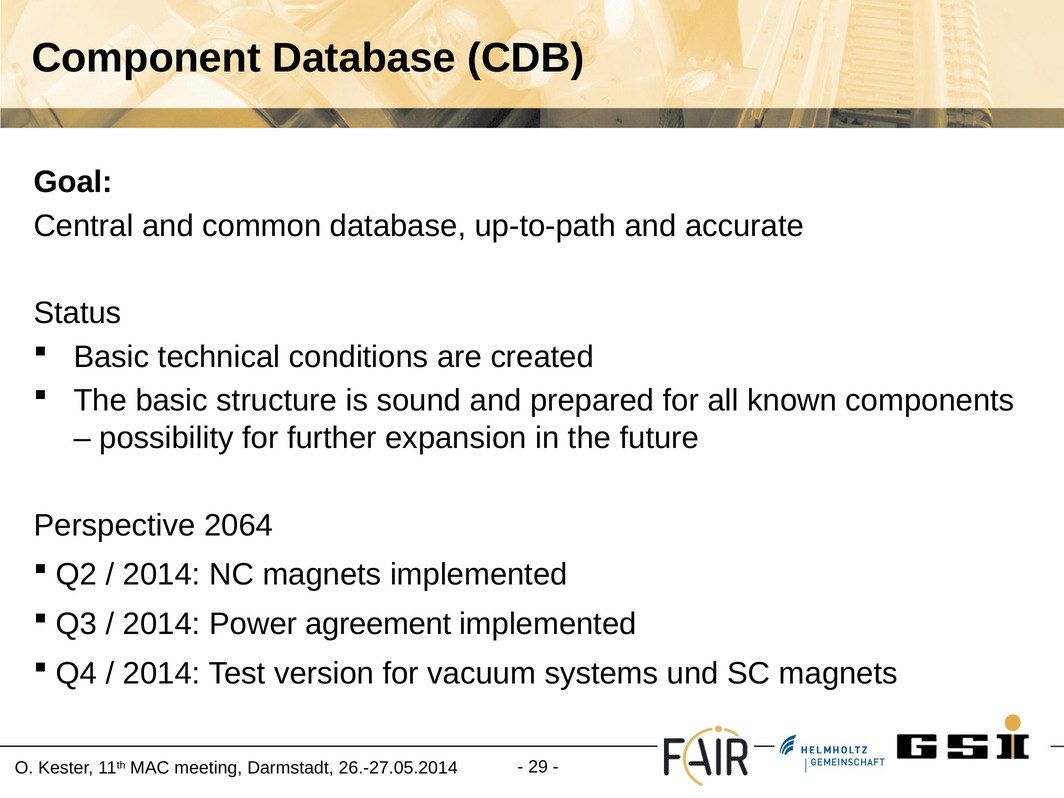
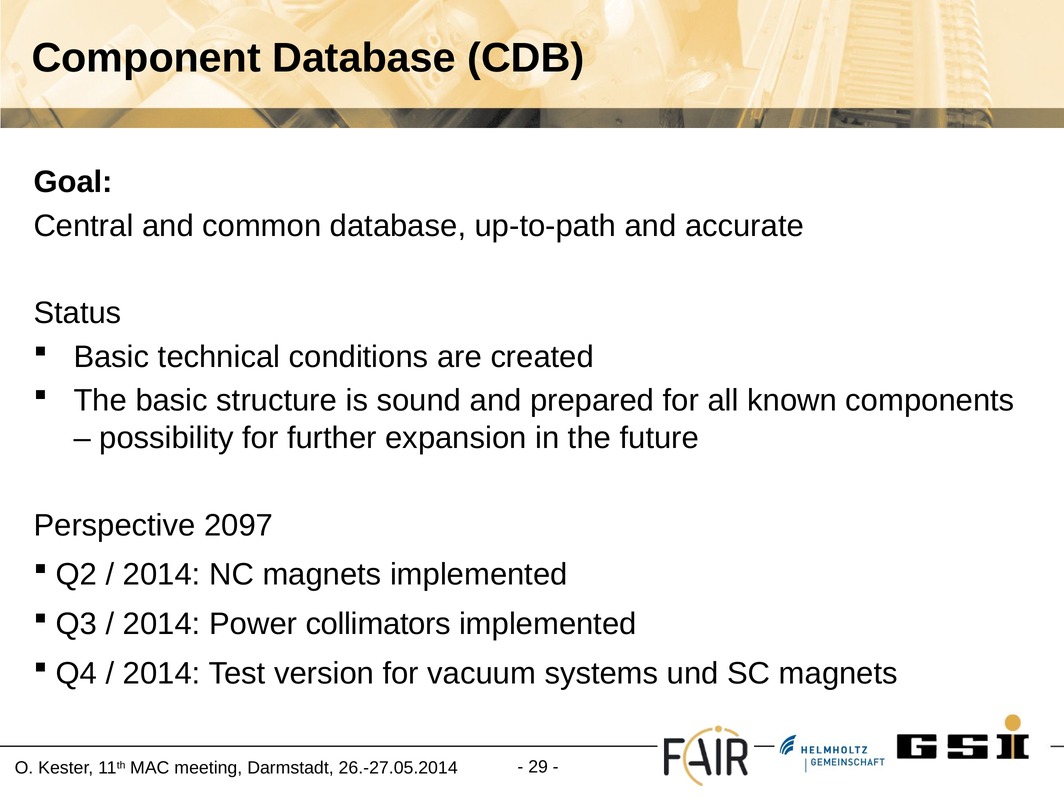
2064: 2064 -> 2097
agreement: agreement -> collimators
